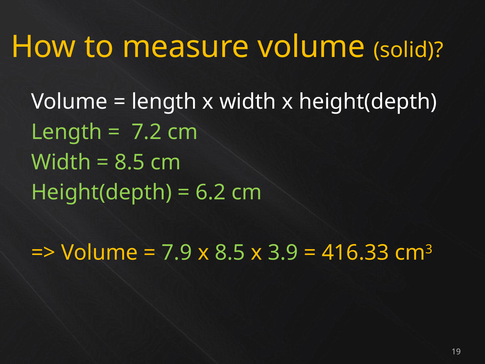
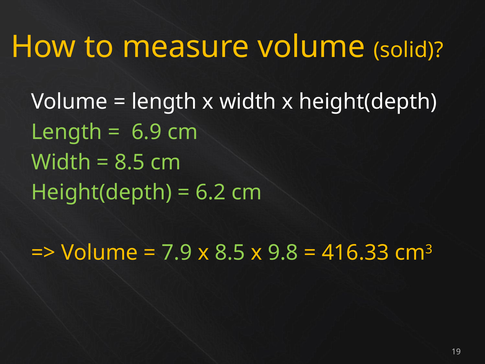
7.2: 7.2 -> 6.9
3.9: 3.9 -> 9.8
